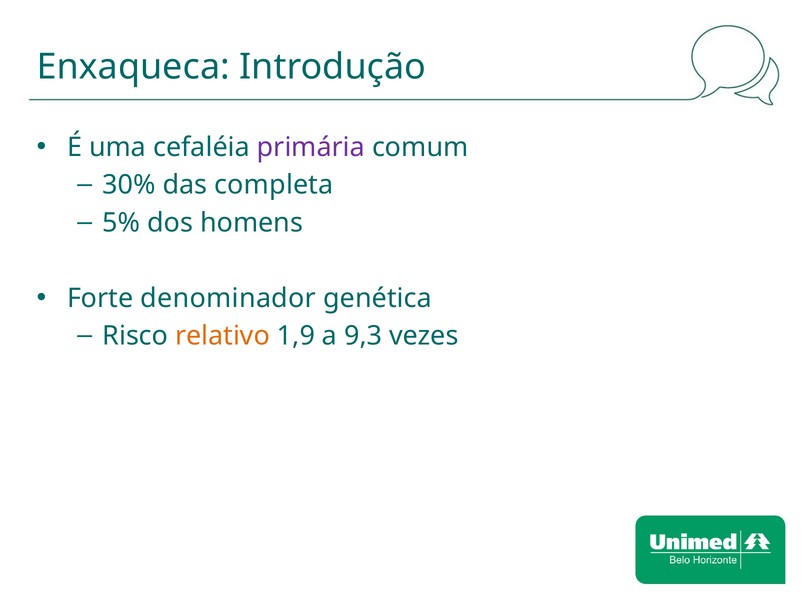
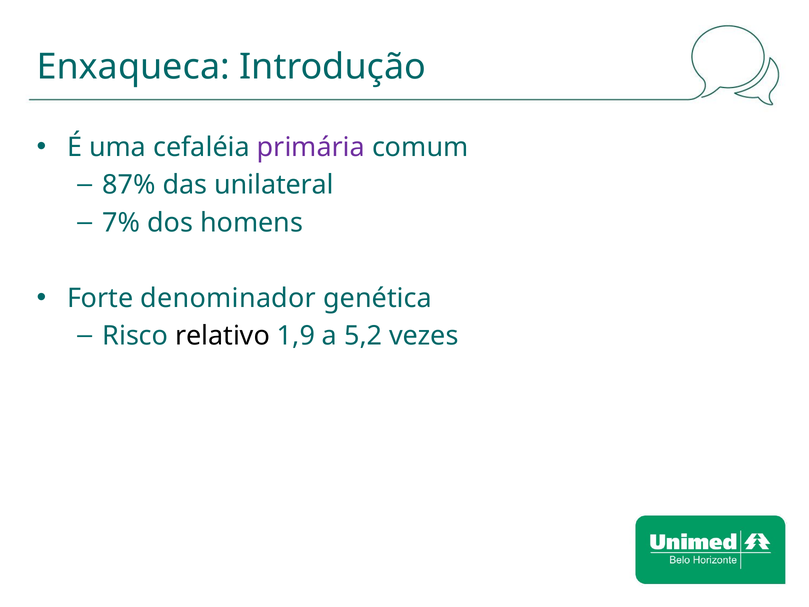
30%: 30% -> 87%
completa: completa -> unilateral
5%: 5% -> 7%
relativo colour: orange -> black
9,3: 9,3 -> 5,2
